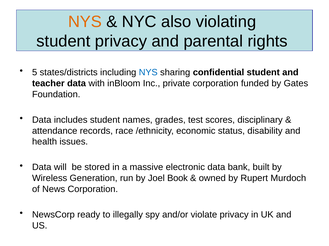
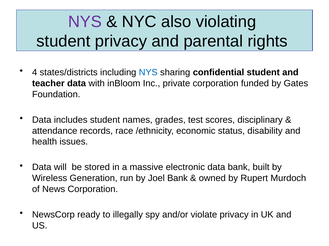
NYS at (85, 22) colour: orange -> purple
5: 5 -> 4
Joel Book: Book -> Bank
